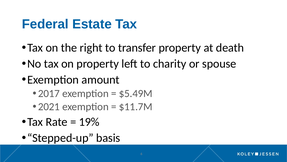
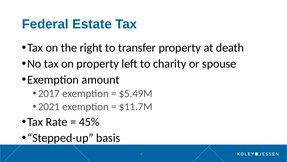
19%: 19% -> 45%
